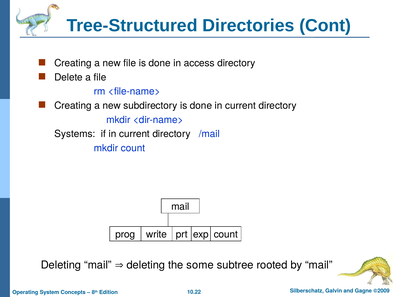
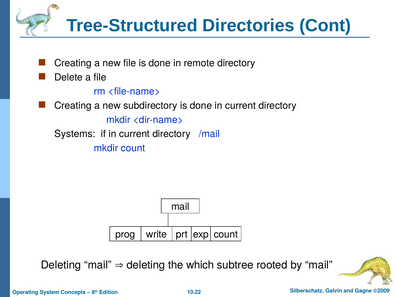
access: access -> remote
some: some -> which
